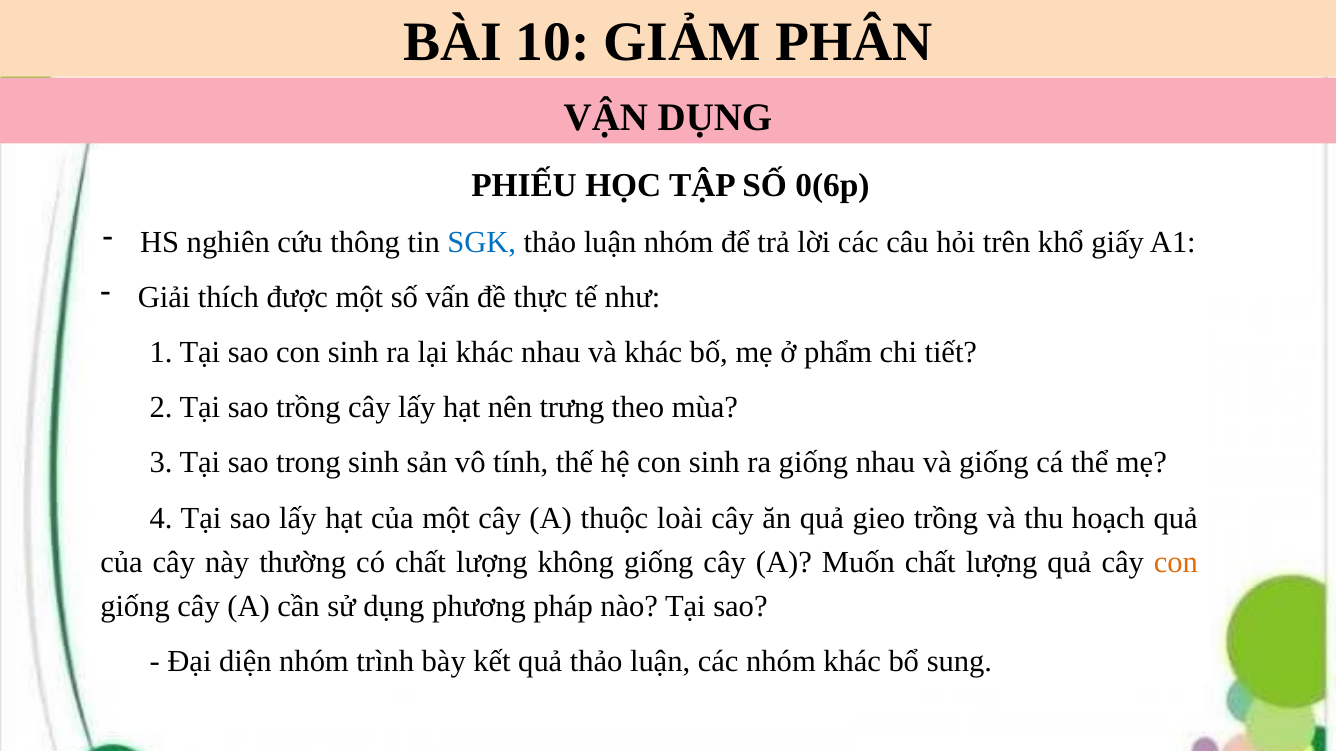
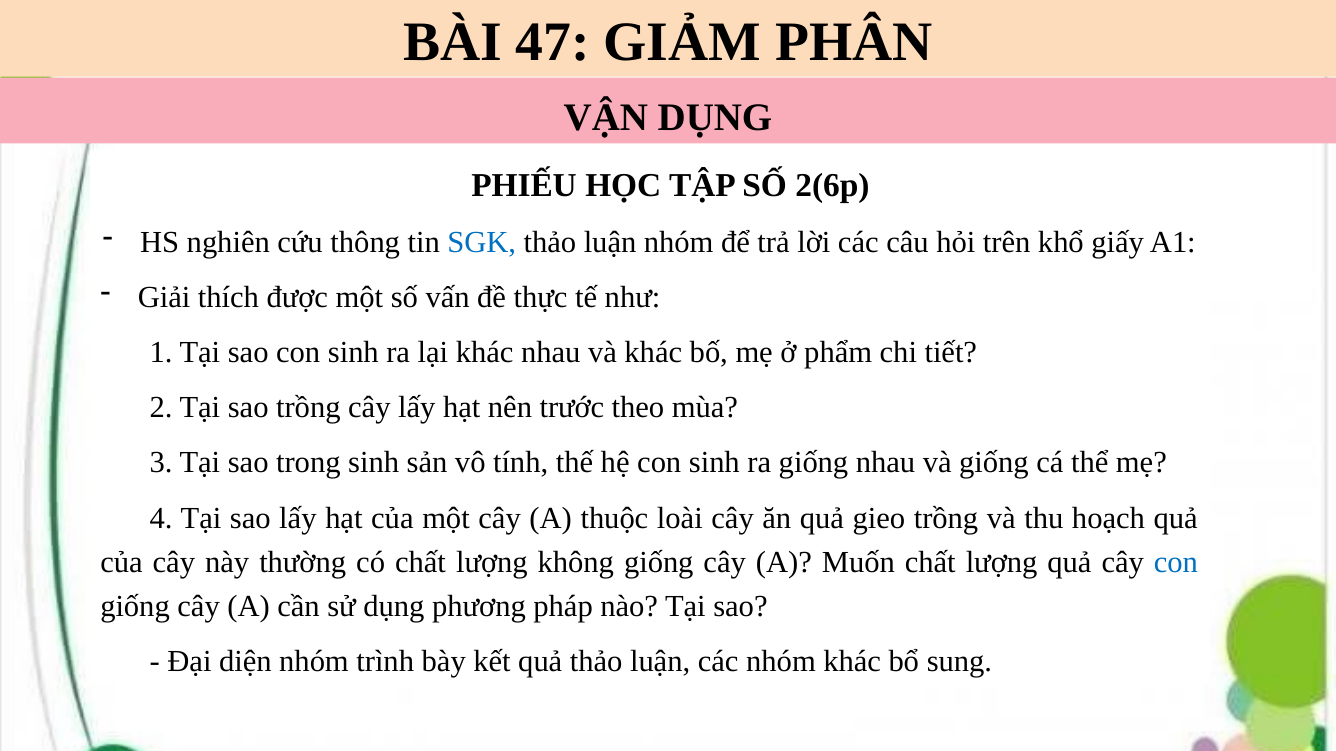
10: 10 -> 47
0(6p: 0(6p -> 2(6p
trưng: trưng -> trước
con at (1176, 562) colour: orange -> blue
